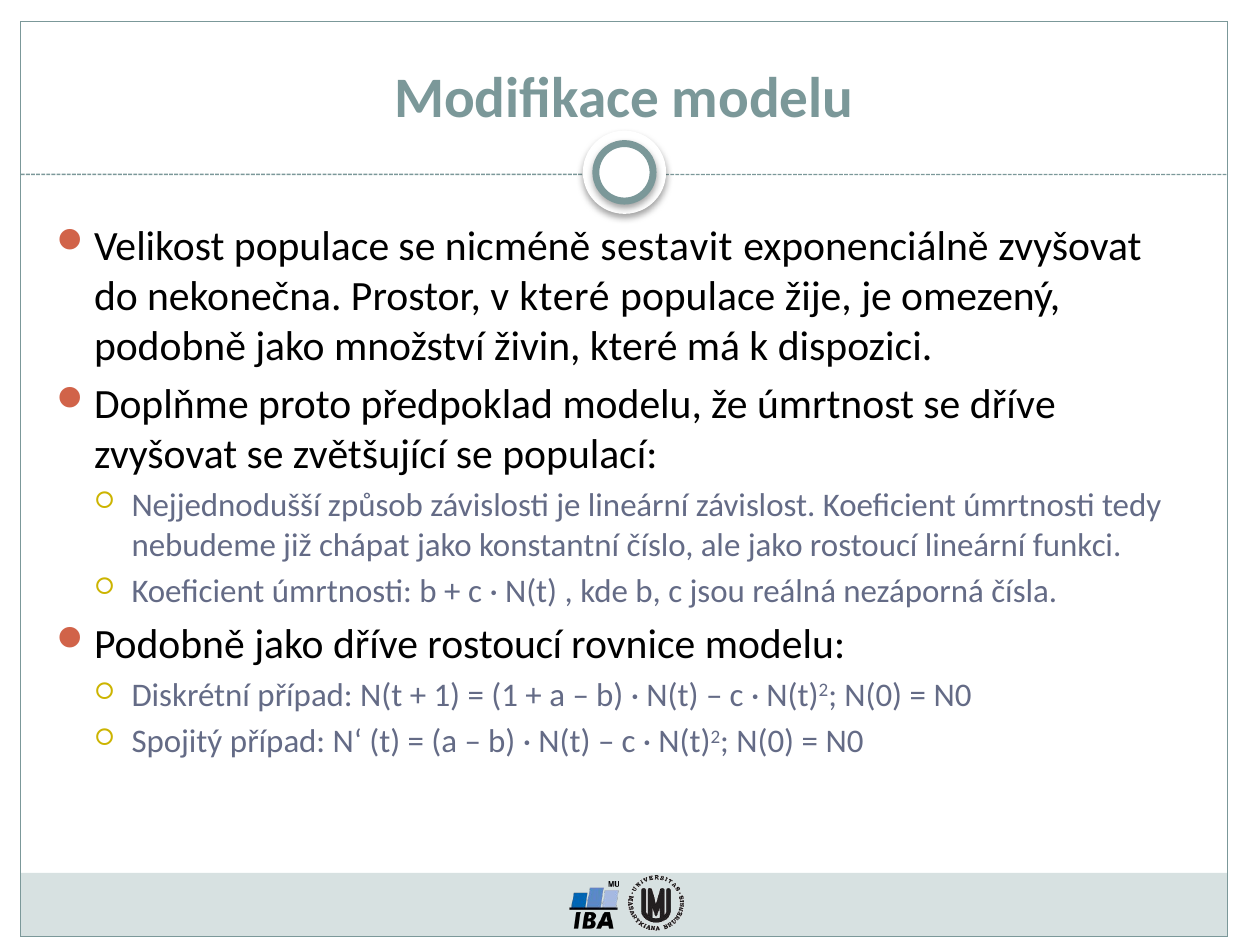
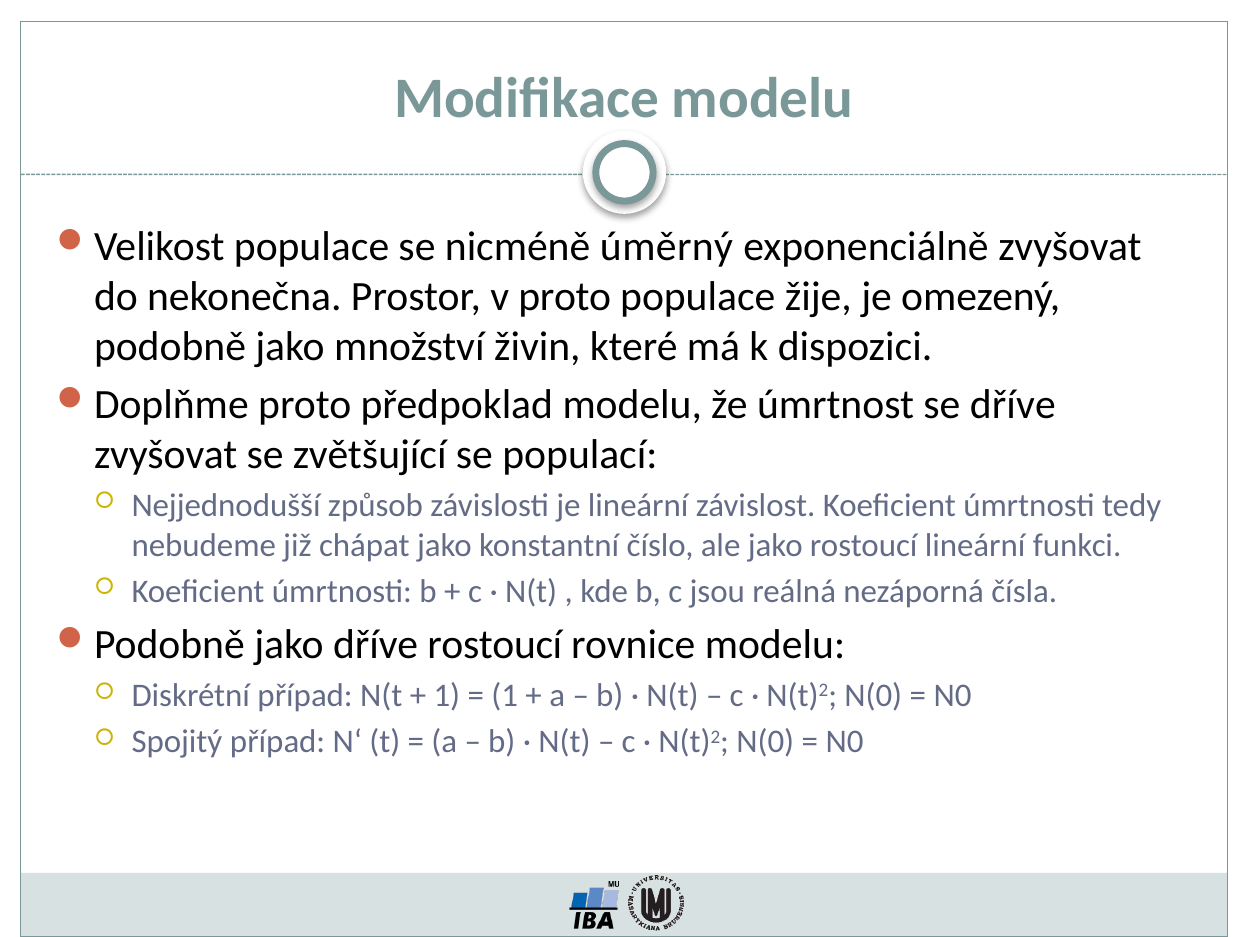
sestavit: sestavit -> úměrný
v které: které -> proto
